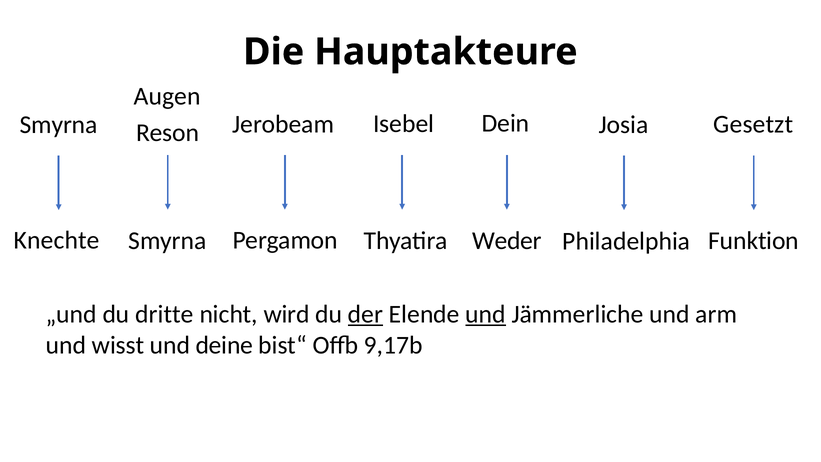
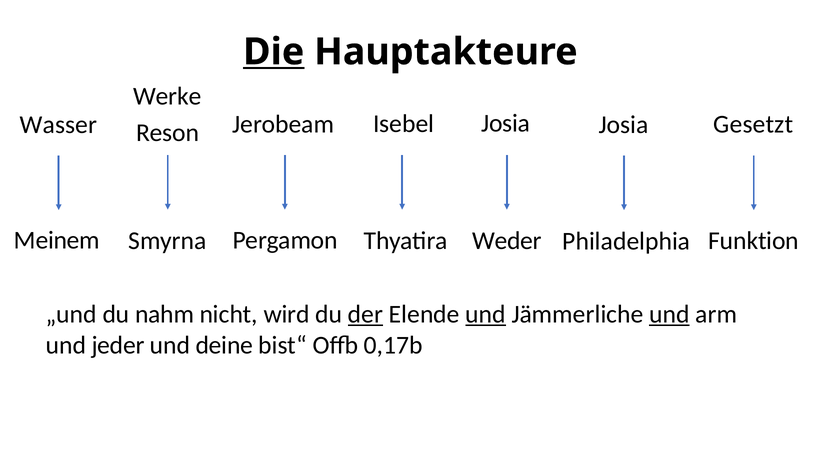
Die underline: none -> present
Augen: Augen -> Werke
Dein at (505, 123): Dein -> Josia
Smyrna at (59, 125): Smyrna -> Wasser
Knechte: Knechte -> Meinem
dritte: dritte -> nahm
und at (669, 314) underline: none -> present
wisst: wisst -> jeder
9,17b: 9,17b -> 0,17b
